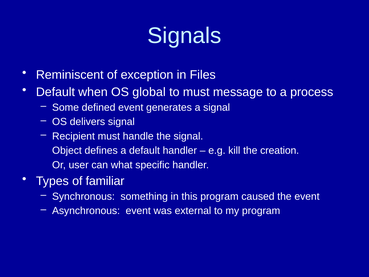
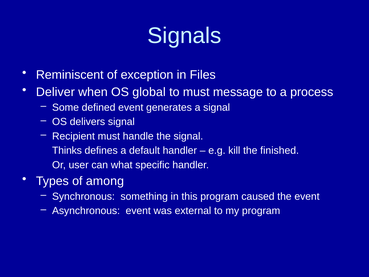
Default at (55, 92): Default -> Deliver
Object: Object -> Thinks
creation: creation -> finished
familiar: familiar -> among
